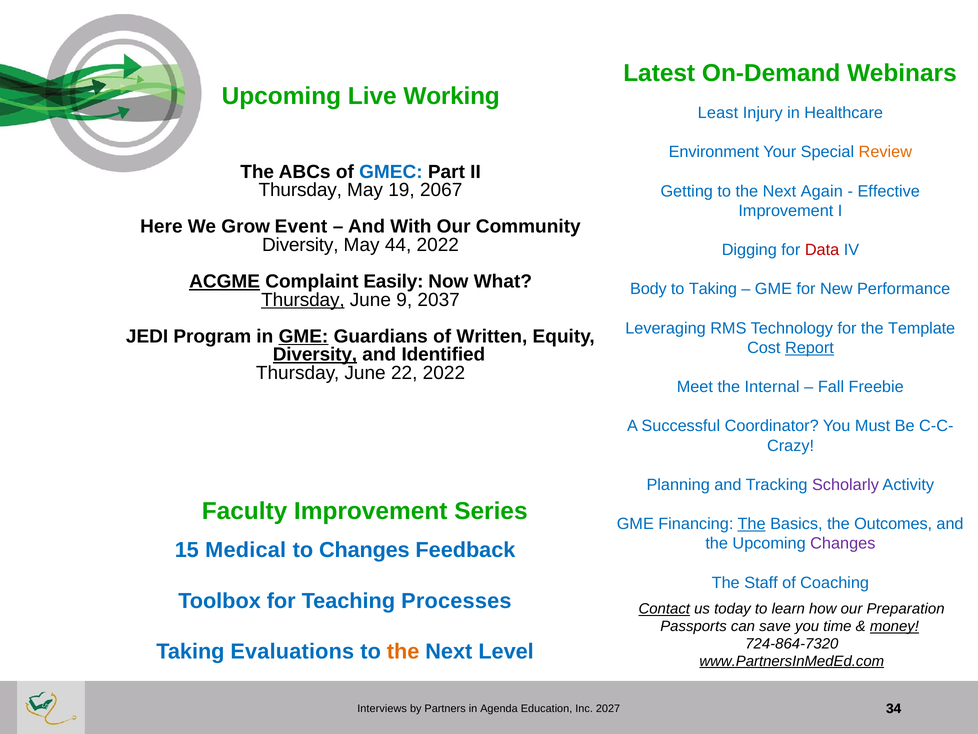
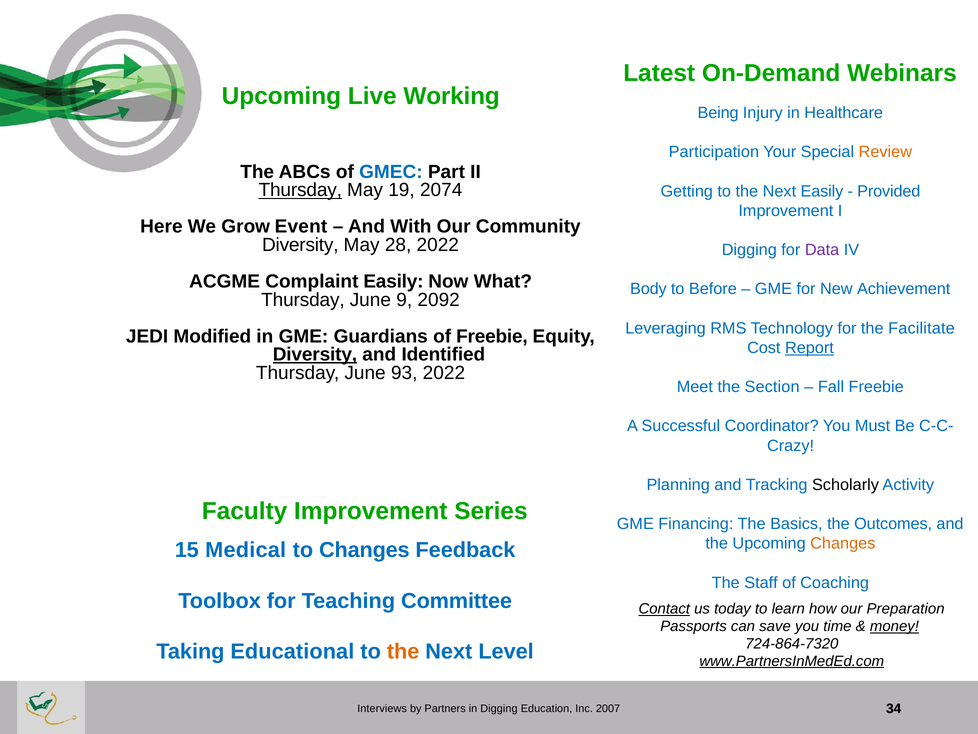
Least: Least -> Being
Environment: Environment -> Participation
Thursday at (300, 190) underline: none -> present
2067: 2067 -> 2074
Next Again: Again -> Easily
Effective: Effective -> Provided
44: 44 -> 28
Data colour: red -> purple
ACGME underline: present -> none
to Taking: Taking -> Before
Performance: Performance -> Achievement
Thursday at (303, 300) underline: present -> none
2037: 2037 -> 2092
Template: Template -> Facilitate
Program: Program -> Modified
GME at (303, 336) underline: present -> none
of Written: Written -> Freebie
22: 22 -> 93
Internal: Internal -> Section
Scholarly colour: purple -> black
The at (752, 524) underline: present -> none
Changes at (843, 543) colour: purple -> orange
Processes: Processes -> Committee
Evaluations: Evaluations -> Educational
in Agenda: Agenda -> Digging
2027: 2027 -> 2007
